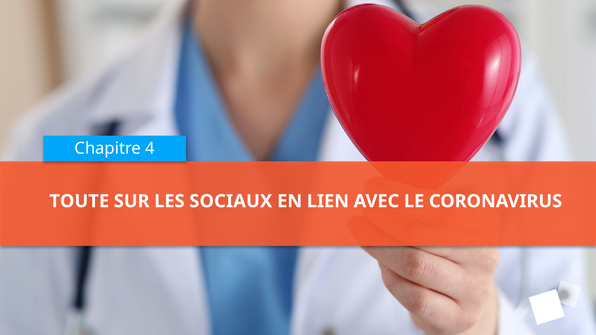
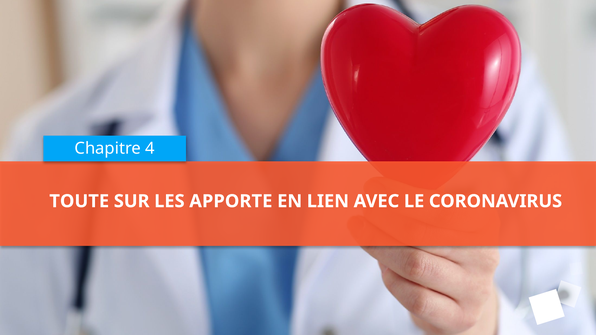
SOCIAUX: SOCIAUX -> APPORTE
